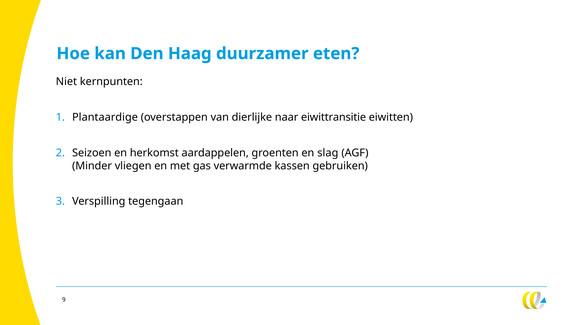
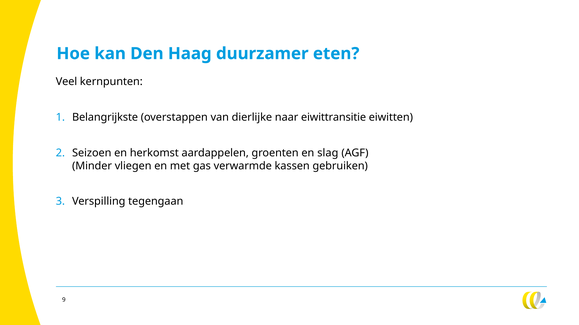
Niet: Niet -> Veel
Plantaardige: Plantaardige -> Belangrijkste
